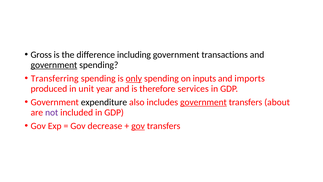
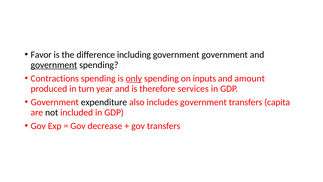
Gross: Gross -> Favor
government transactions: transactions -> government
Transferring: Transferring -> Contractions
imports: imports -> amount
unit: unit -> turn
government at (203, 102) underline: present -> none
about: about -> capita
not colour: purple -> black
gov at (138, 126) underline: present -> none
